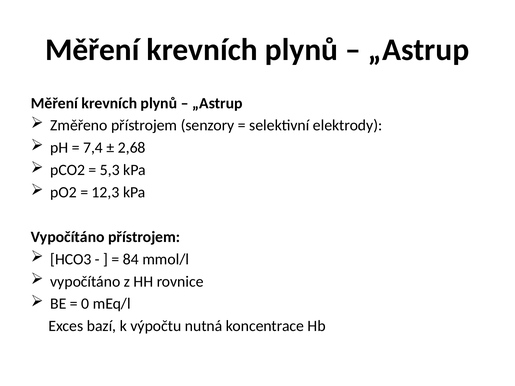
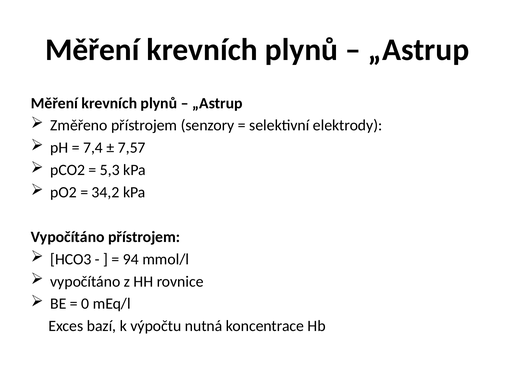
2,68: 2,68 -> 7,57
12,3: 12,3 -> 34,2
84: 84 -> 94
